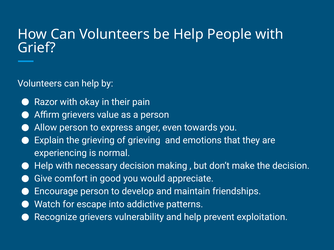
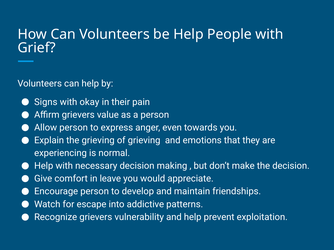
Razor: Razor -> Signs
good: good -> leave
